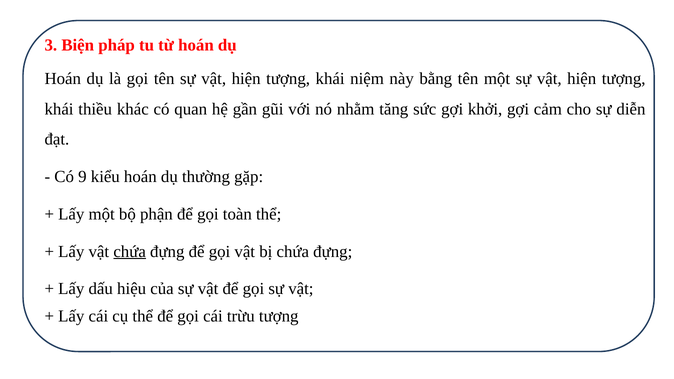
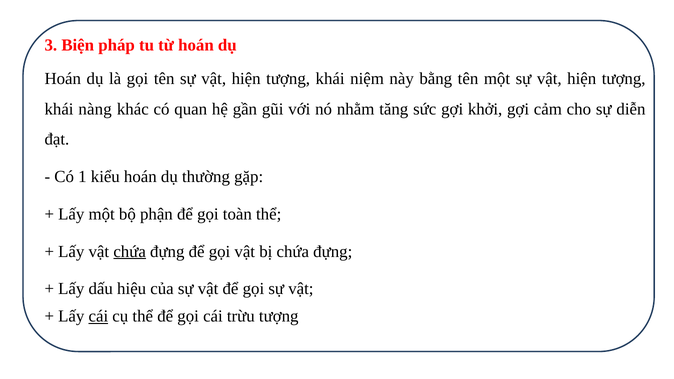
thiều: thiều -> nàng
9: 9 -> 1
cái at (98, 316) underline: none -> present
